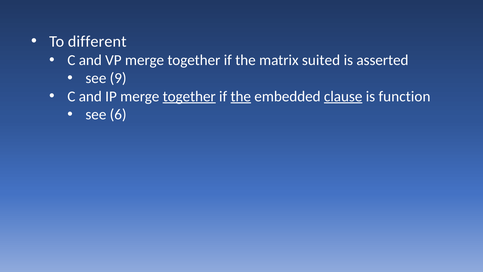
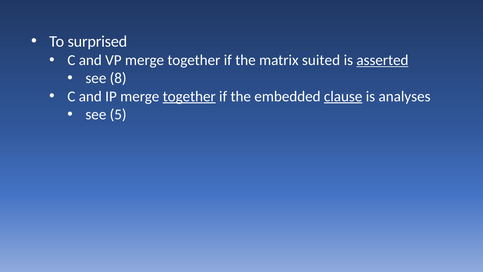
different: different -> surprised
asserted underline: none -> present
9: 9 -> 8
the at (241, 96) underline: present -> none
function: function -> analyses
6: 6 -> 5
